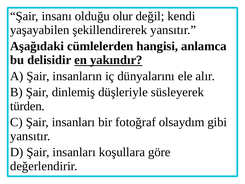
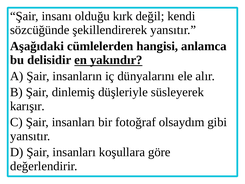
olur: olur -> kırk
yaşayabilen: yaşayabilen -> sözcüğünde
türden: türden -> karışır
